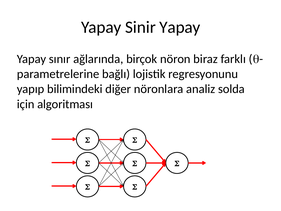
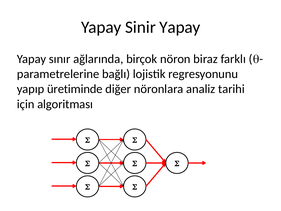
bilimindeki: bilimindeki -> üretiminde
solda: solda -> tarihi
